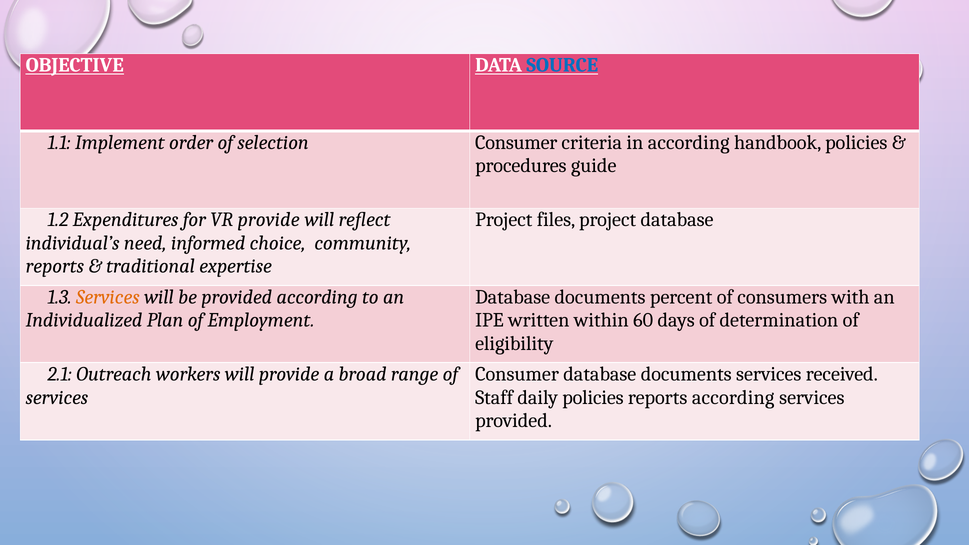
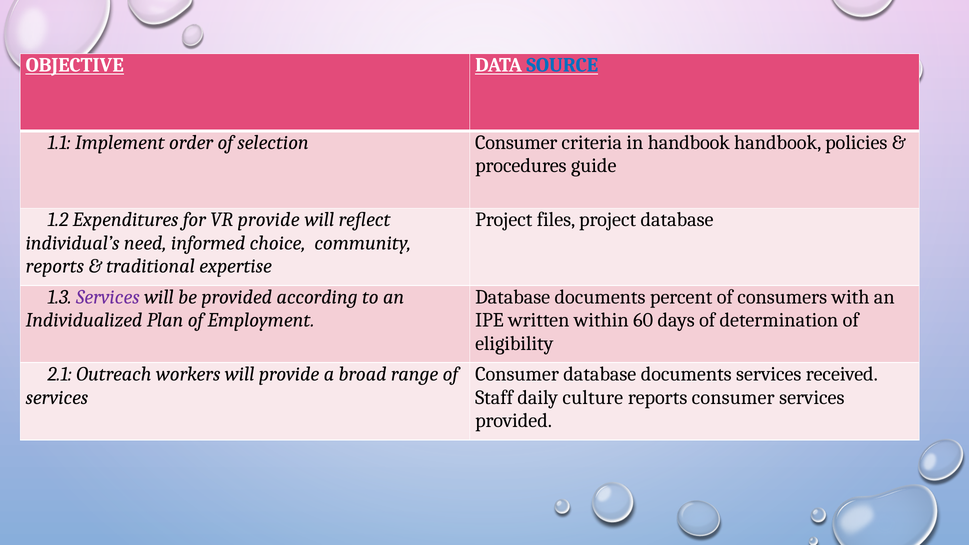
in according: according -> handbook
Services at (108, 297) colour: orange -> purple
daily policies: policies -> culture
reports according: according -> consumer
